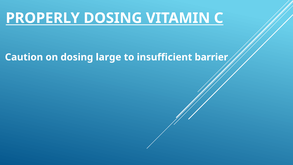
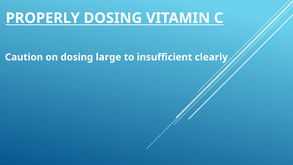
barrier: barrier -> clearly
